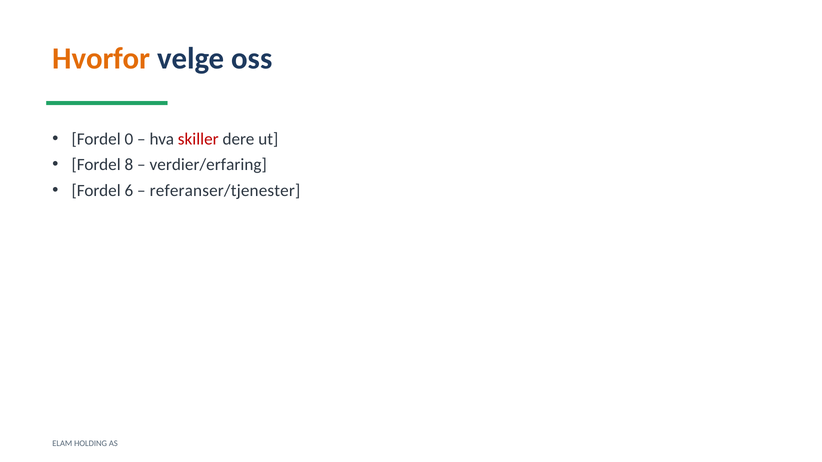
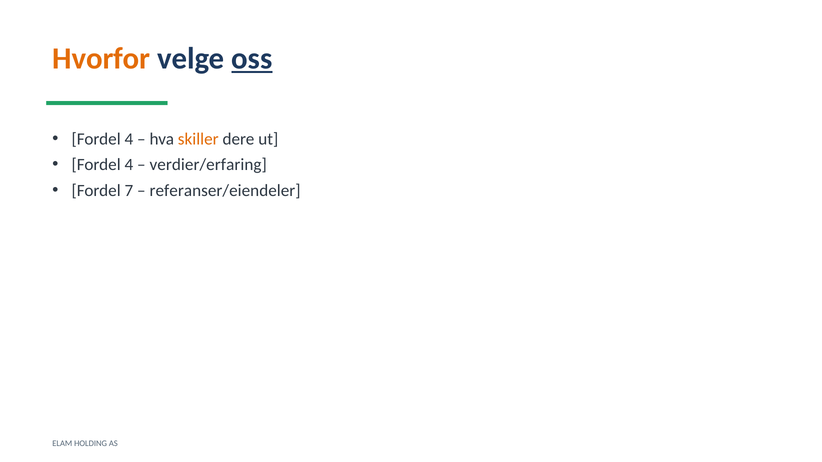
oss underline: none -> present
0 at (129, 139): 0 -> 4
skiller colour: red -> orange
8 at (129, 165): 8 -> 4
6: 6 -> 7
referanser/tjenester: referanser/tjenester -> referanser/eiendeler
